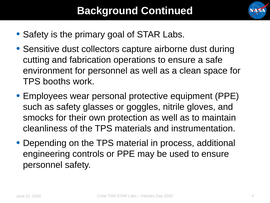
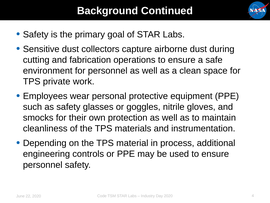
booths: booths -> private
